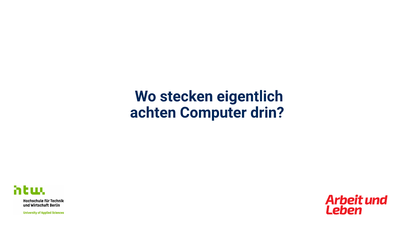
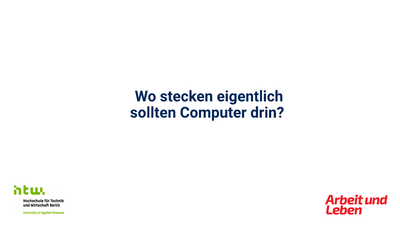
achten: achten -> sollten
